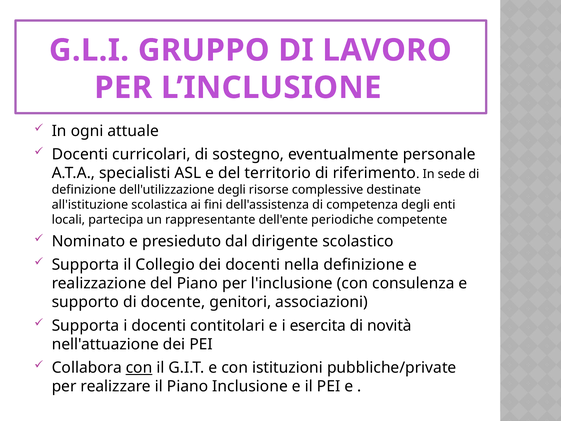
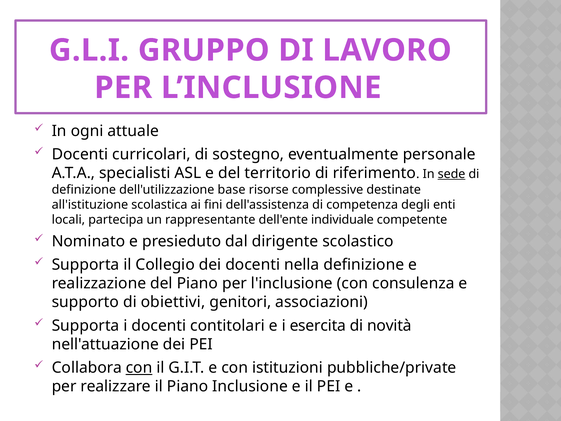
sede underline: none -> present
dell'utilizzazione degli: degli -> base
periodiche: periodiche -> individuale
docente: docente -> obiettivi
